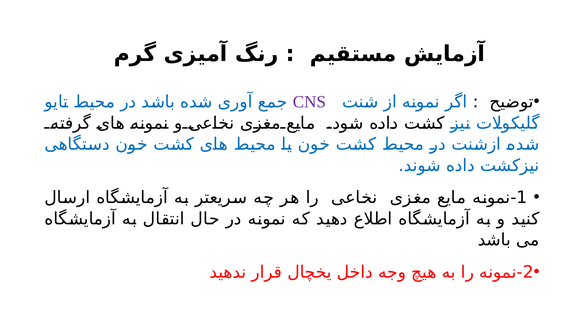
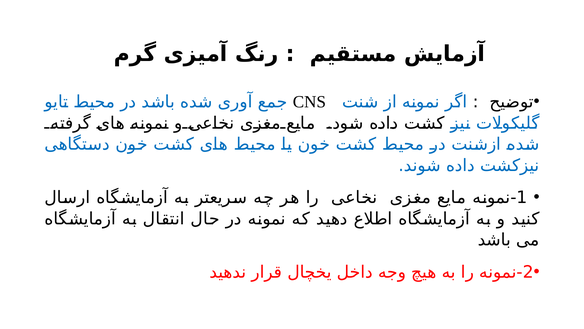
CNS colour: purple -> black
